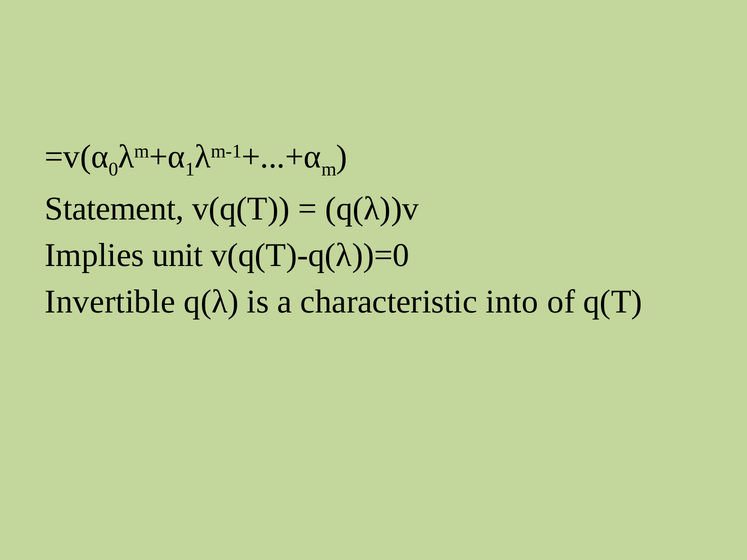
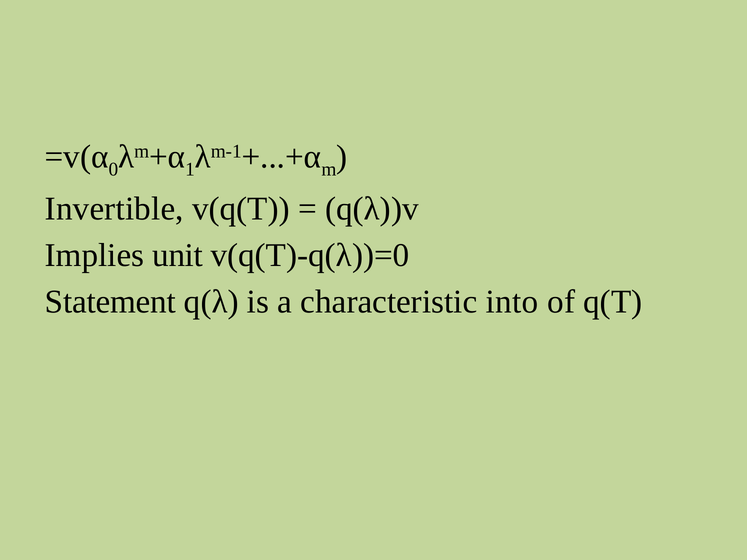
Statement: Statement -> Invertible
Invertible: Invertible -> Statement
